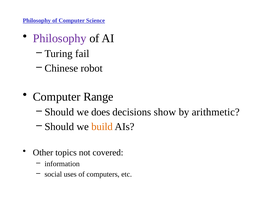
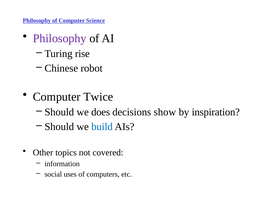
fail: fail -> rise
Range: Range -> Twice
arithmetic: arithmetic -> inspiration
build colour: orange -> blue
